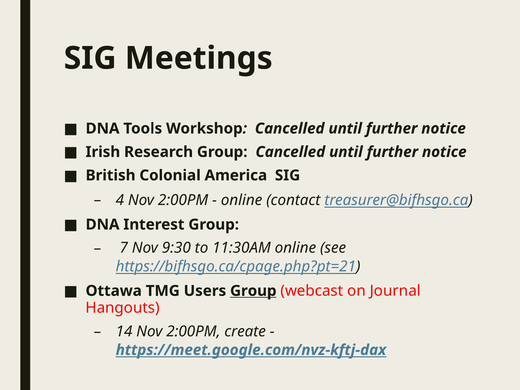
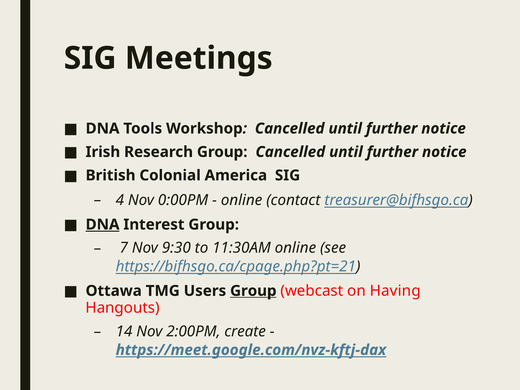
4 Nov 2:00PM: 2:00PM -> 0:00PM
DNA at (103, 225) underline: none -> present
Journal: Journal -> Having
